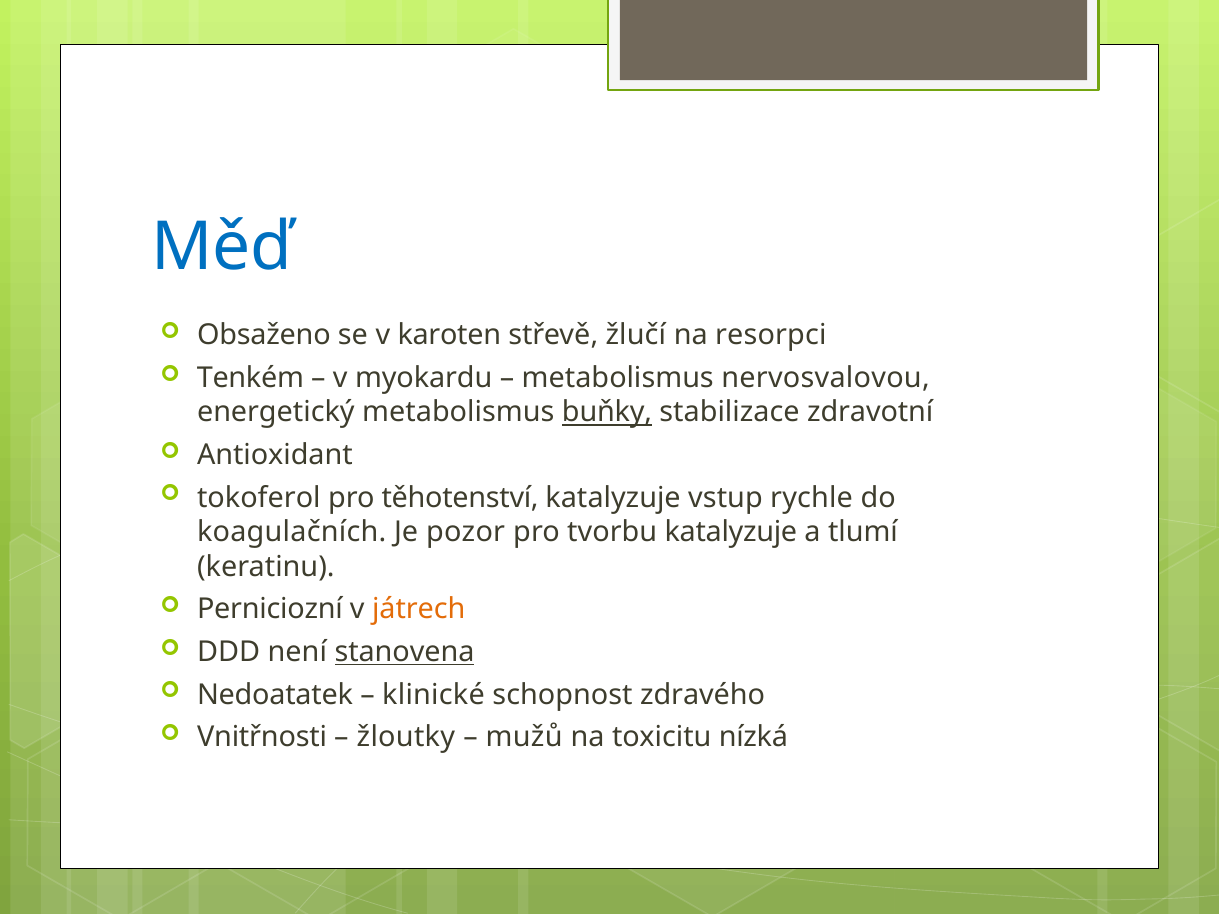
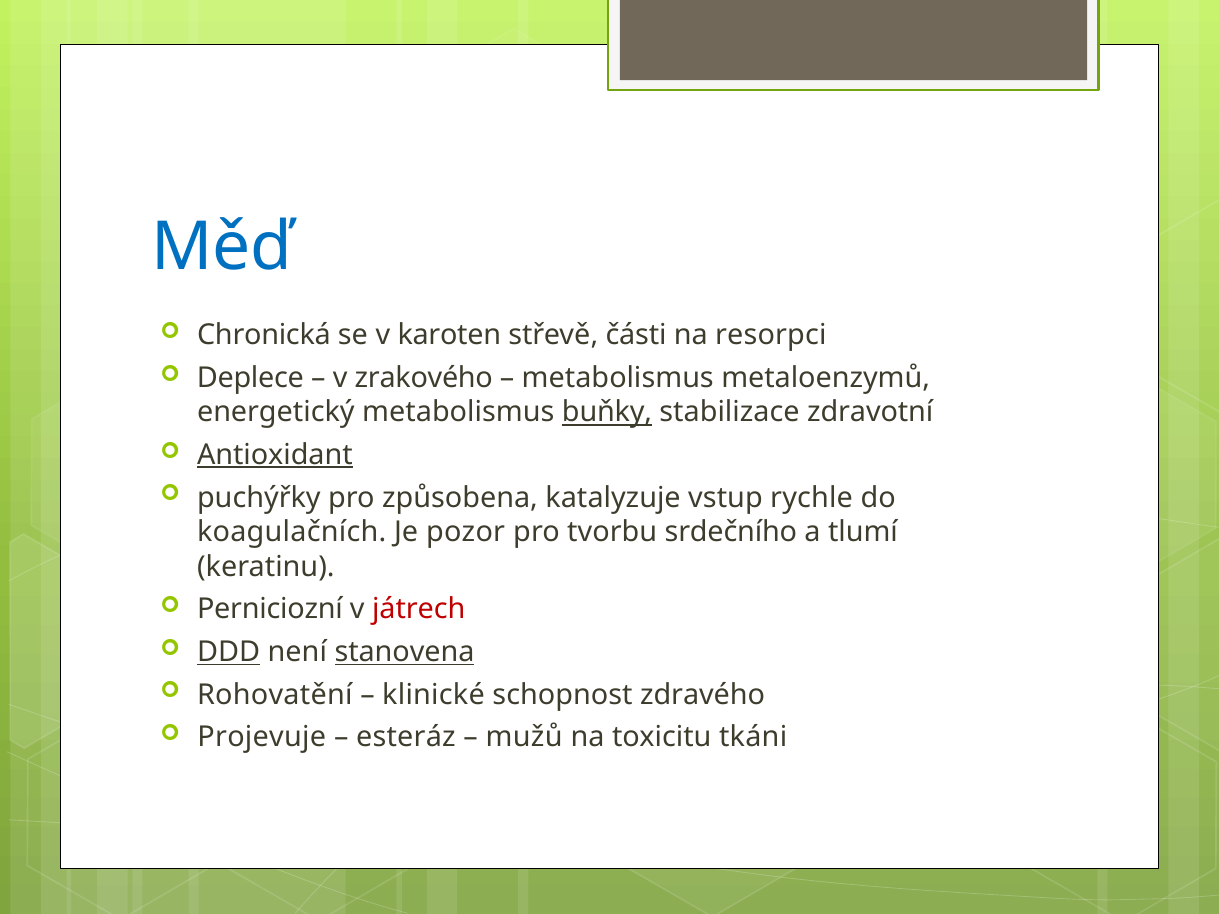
Obsaženo: Obsaženo -> Chronická
žlučí: žlučí -> části
Tenkém: Tenkém -> Deplece
myokardu: myokardu -> zrakového
nervosvalovou: nervosvalovou -> metaloenzymů
Antioxidant underline: none -> present
tokoferol: tokoferol -> puchýřky
těhotenství: těhotenství -> způsobena
tvorbu katalyzuje: katalyzuje -> srdečního
játrech colour: orange -> red
DDD underline: none -> present
Nedoatatek: Nedoatatek -> Rohovatění
Vnitřnosti: Vnitřnosti -> Projevuje
žloutky: žloutky -> esteráz
nízká: nízká -> tkáni
